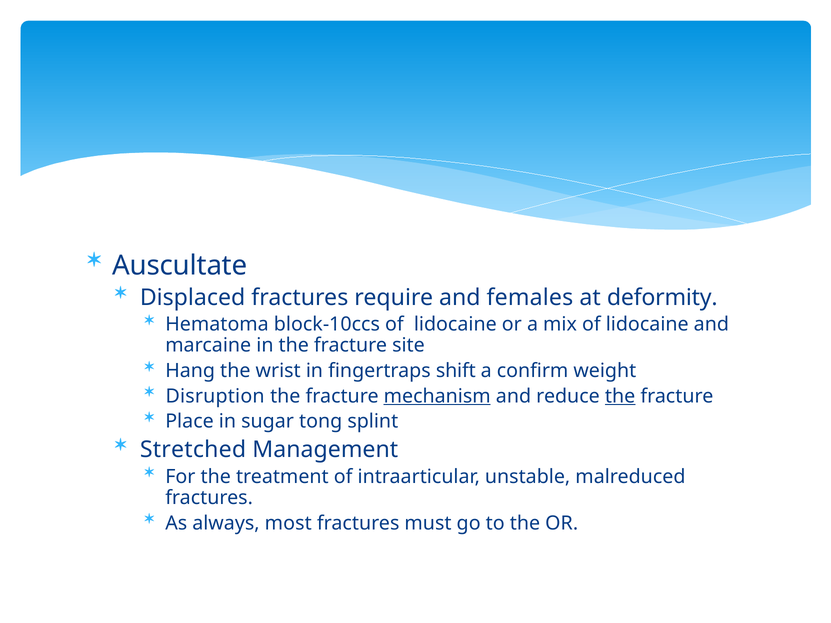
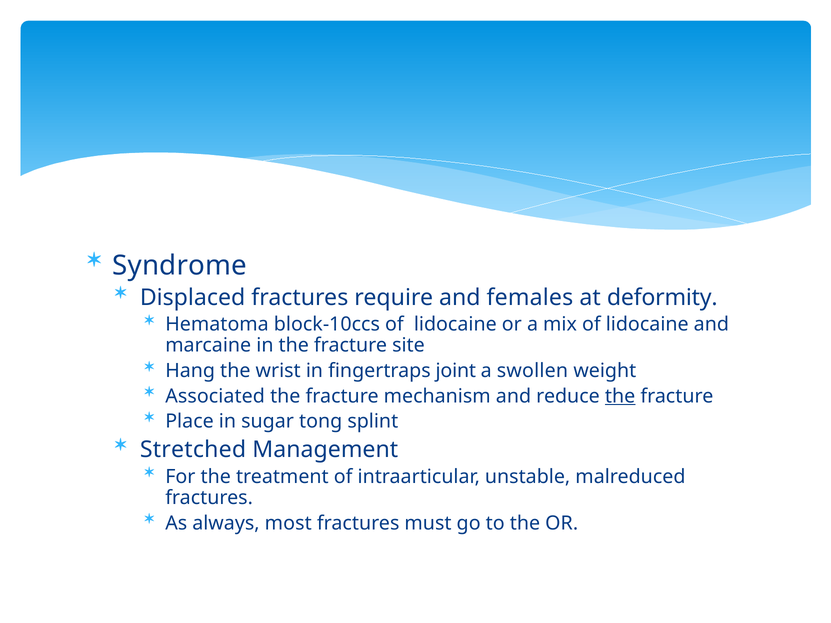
Auscultate: Auscultate -> Syndrome
shift: shift -> joint
confirm: confirm -> swollen
Disruption: Disruption -> Associated
mechanism underline: present -> none
